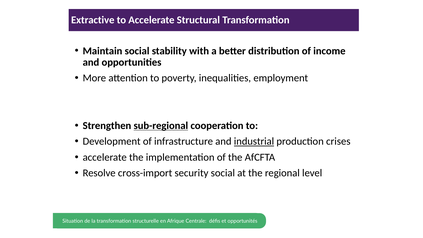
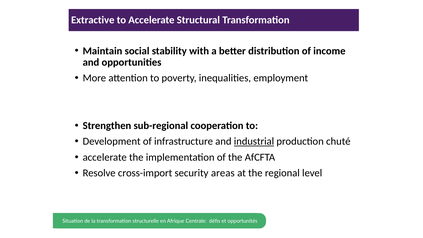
sub-regional underline: present -> none
crises: crises -> chuté
security social: social -> areas
